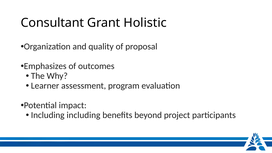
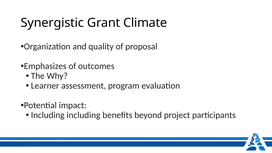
Consultant: Consultant -> Synergistic
Holistic: Holistic -> Climate
